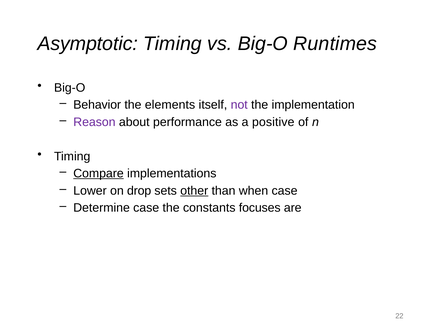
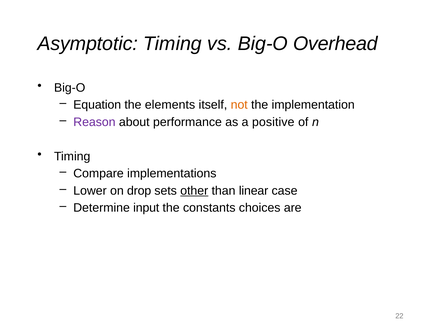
Runtimes: Runtimes -> Overhead
Behavior: Behavior -> Equation
not colour: purple -> orange
Compare underline: present -> none
when: when -> linear
Determine case: case -> input
focuses: focuses -> choices
